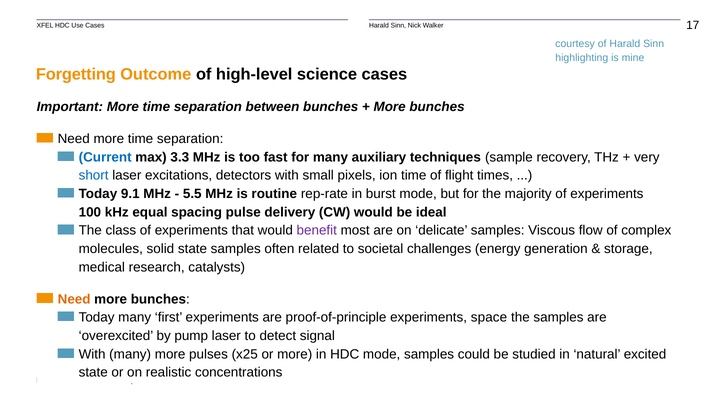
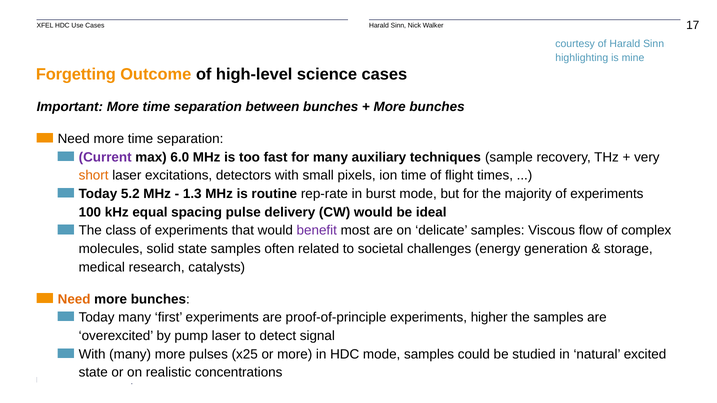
Current colour: blue -> purple
3.3: 3.3 -> 6.0
short colour: blue -> orange
9.1: 9.1 -> 5.2
5.5: 5.5 -> 1.3
space: space -> higher
